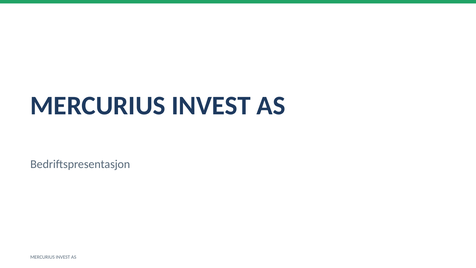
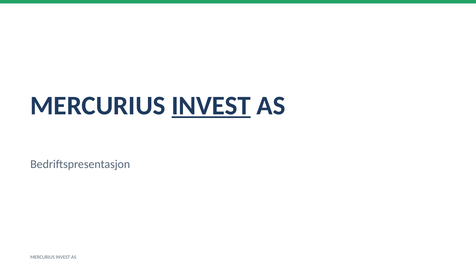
INVEST at (211, 106) underline: none -> present
